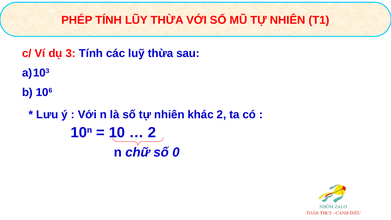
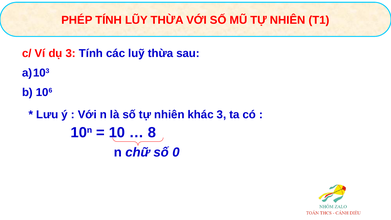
khác 2: 2 -> 3
2 at (152, 132): 2 -> 8
